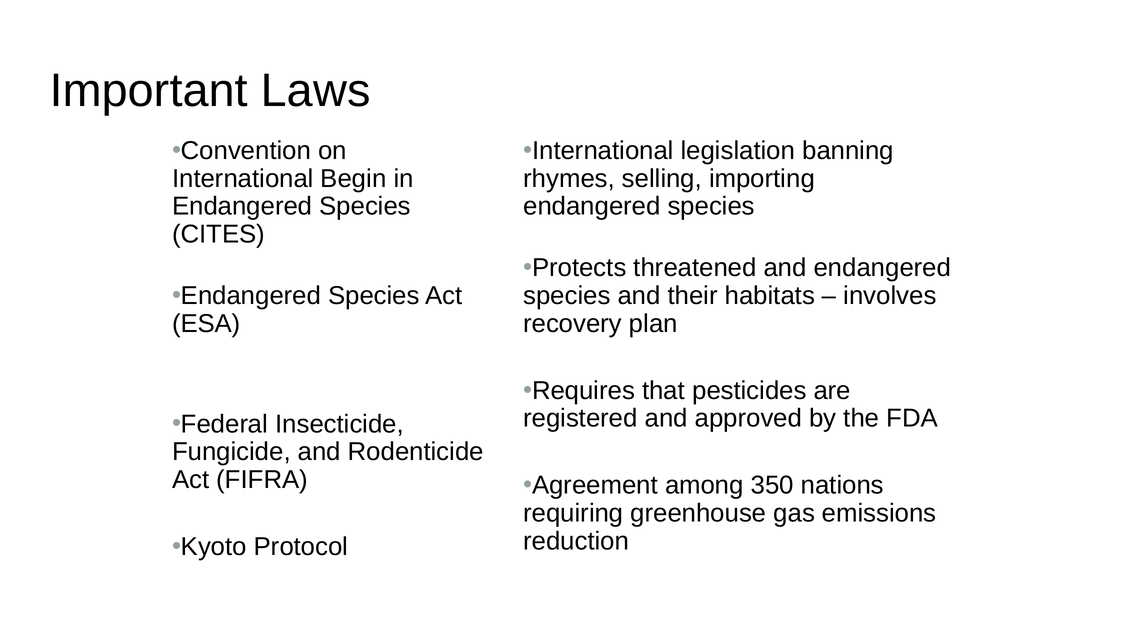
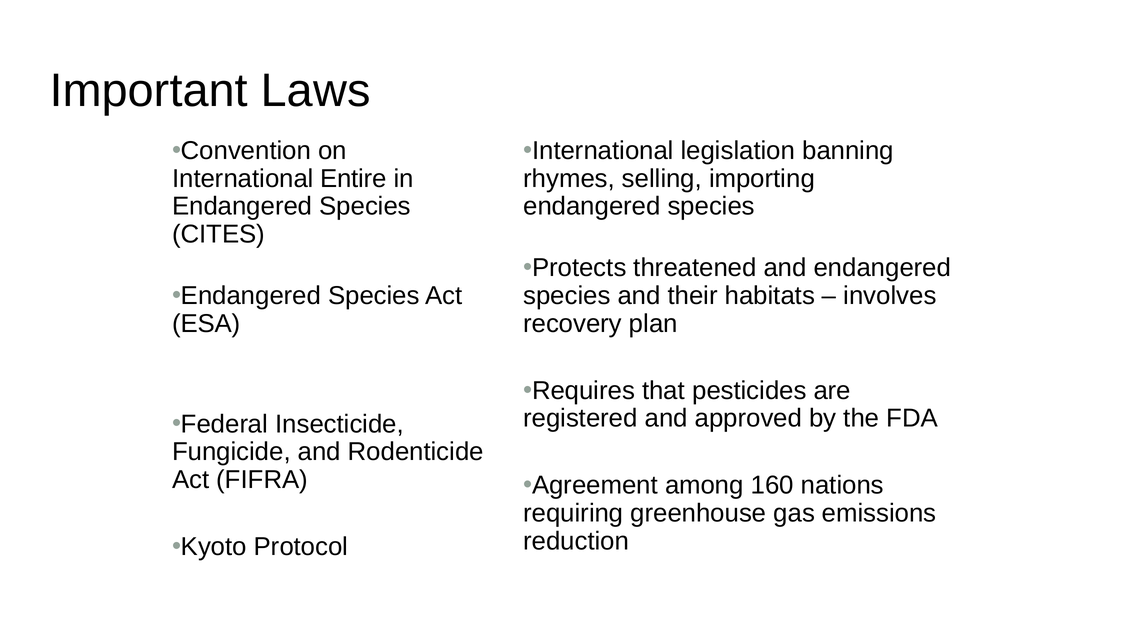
Begin: Begin -> Entire
350: 350 -> 160
